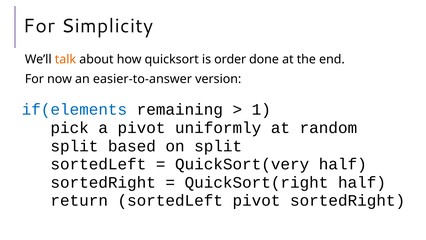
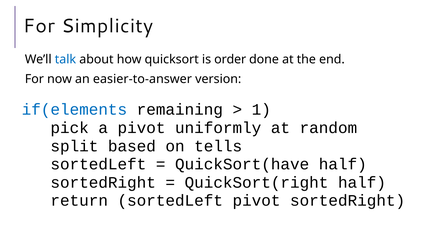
talk colour: orange -> blue
on split: split -> tells
QuickSort(very: QuickSort(very -> QuickSort(have
